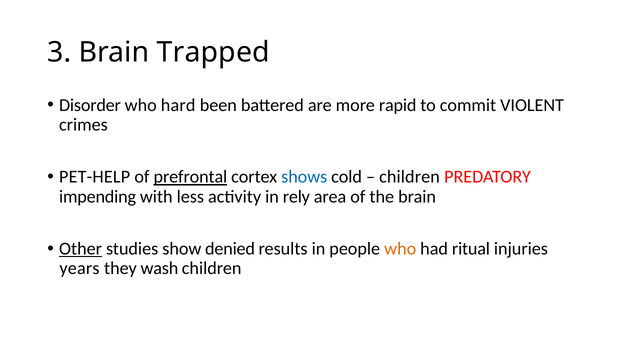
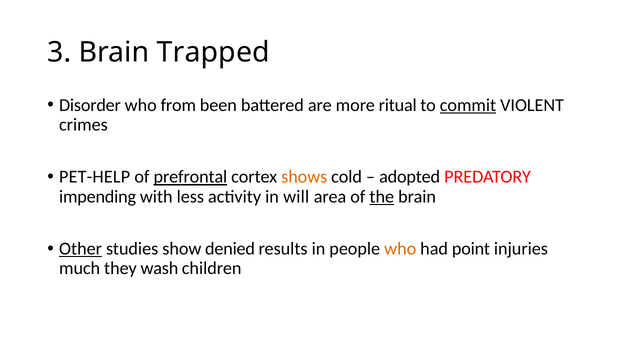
hard: hard -> from
rapid: rapid -> ritual
commit underline: none -> present
shows colour: blue -> orange
children at (410, 177): children -> adopted
rely: rely -> will
the underline: none -> present
ritual: ritual -> point
years: years -> much
